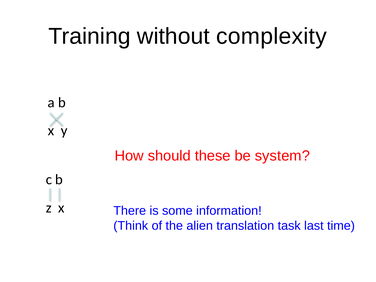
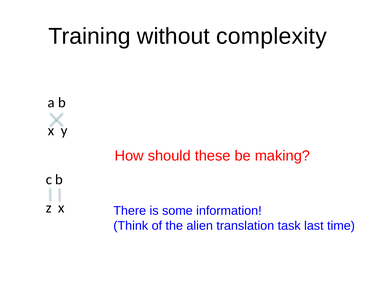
system: system -> making
